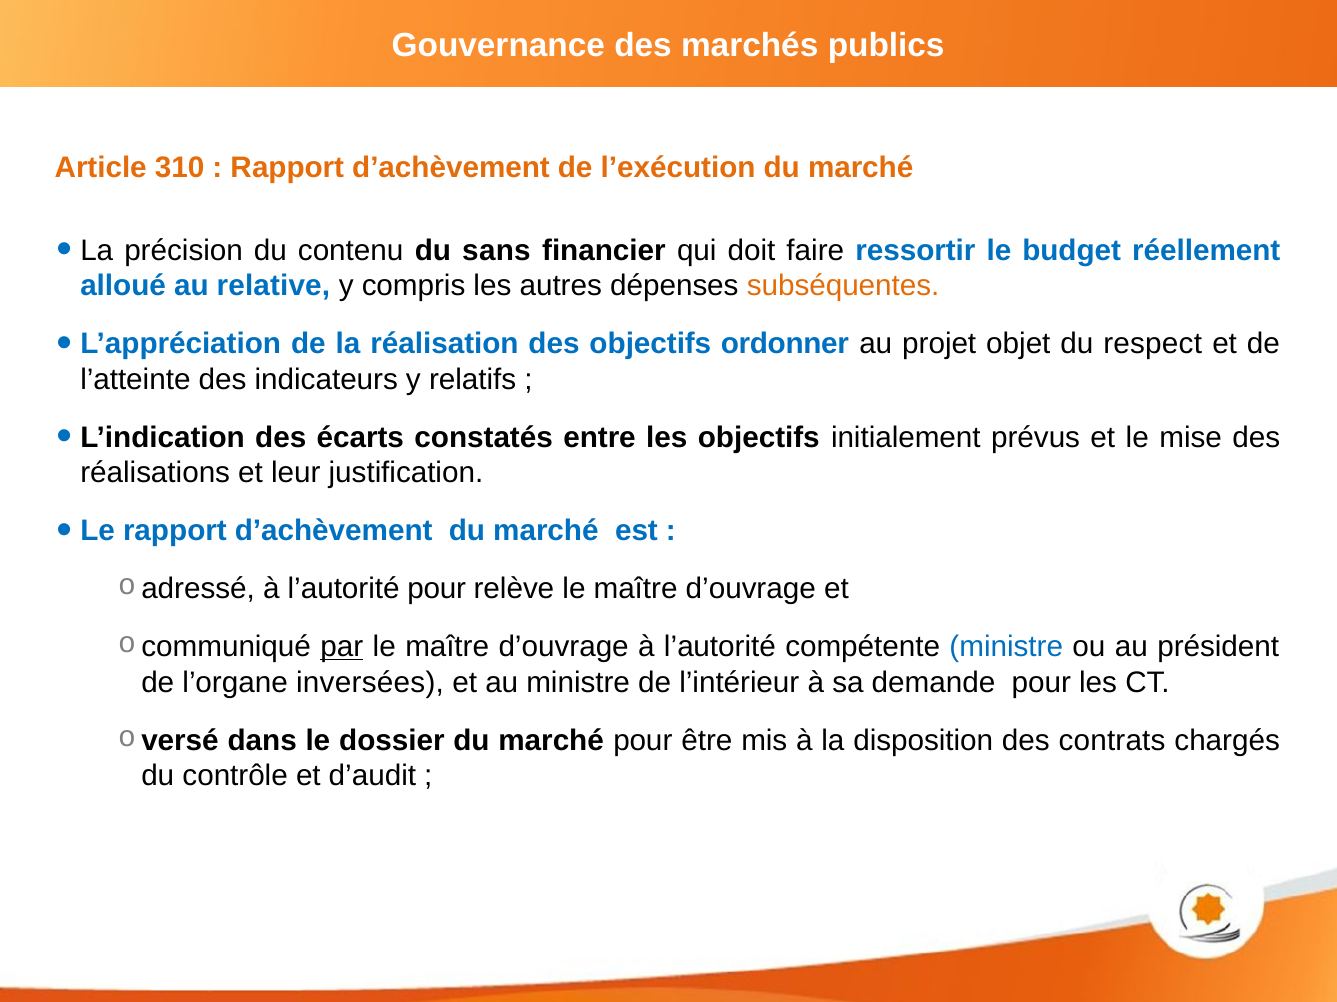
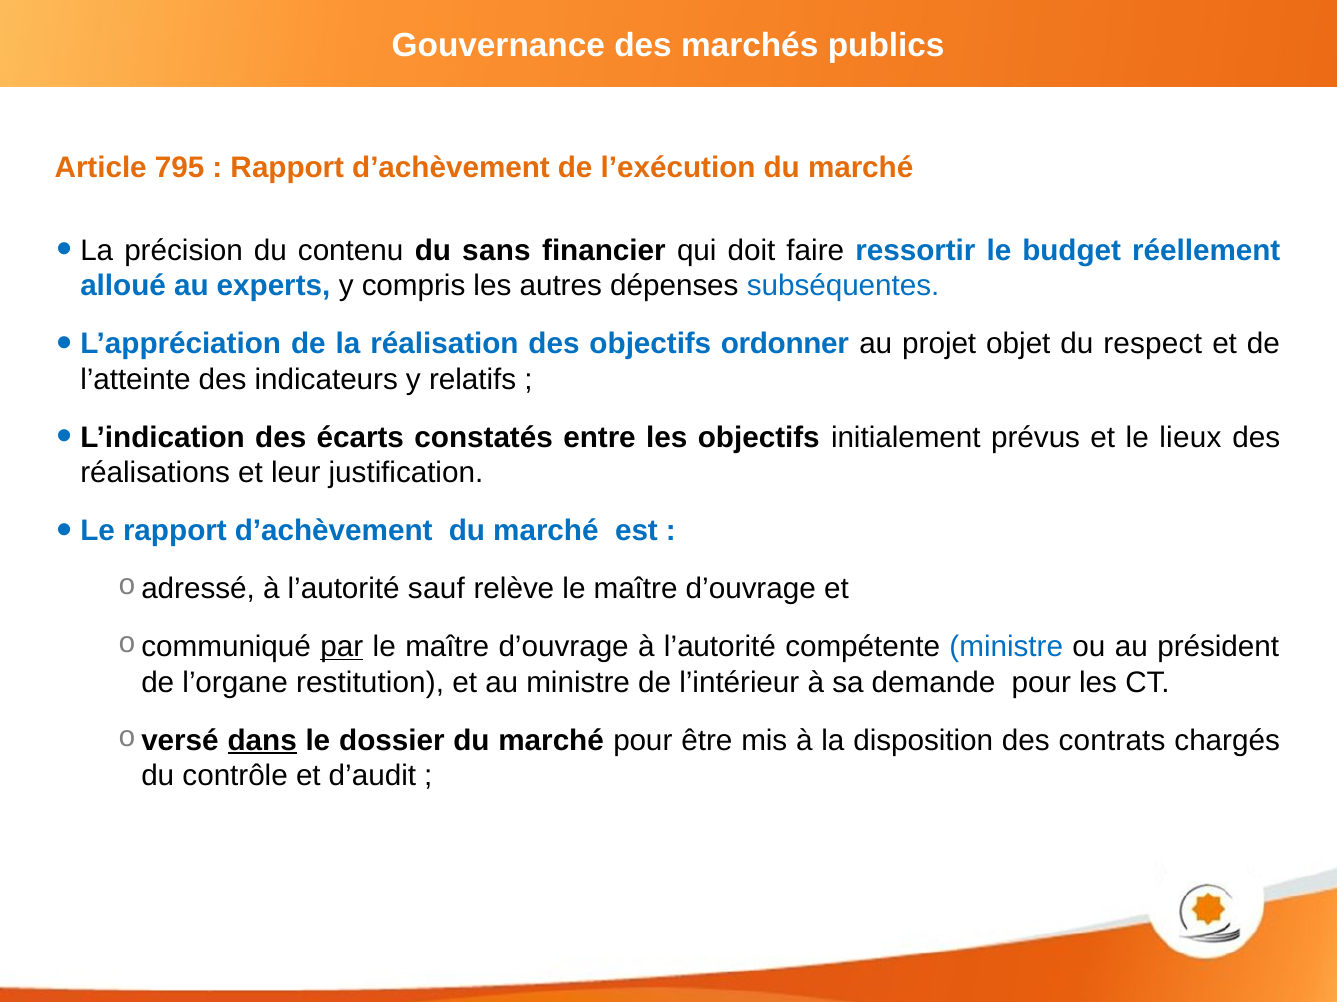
310: 310 -> 795
relative: relative -> experts
subséquentes colour: orange -> blue
mise: mise -> lieux
l’autorité pour: pour -> sauf
inversées: inversées -> restitution
dans underline: none -> present
